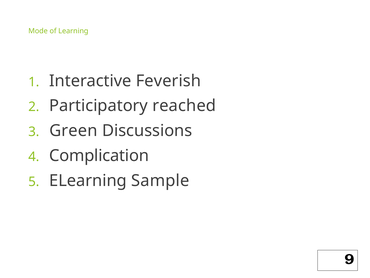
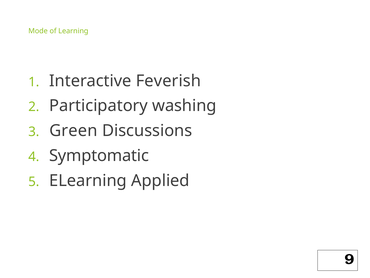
reached: reached -> washing
Complication: Complication -> Symptomatic
Sample: Sample -> Applied
